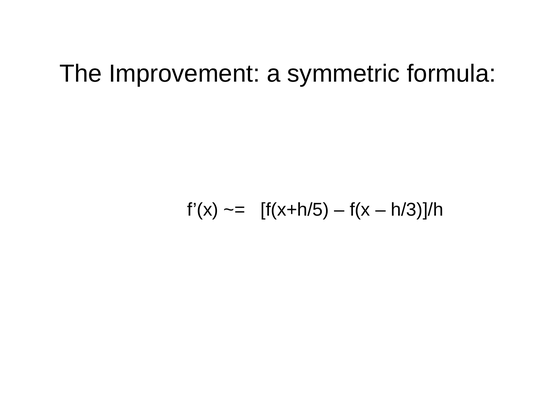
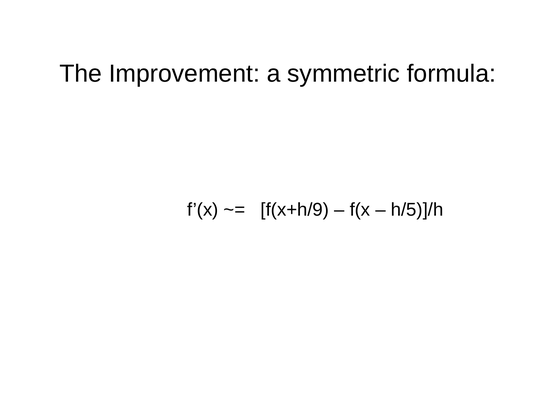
f(x+h/5: f(x+h/5 -> f(x+h/9
h/3)]/h: h/3)]/h -> h/5)]/h
